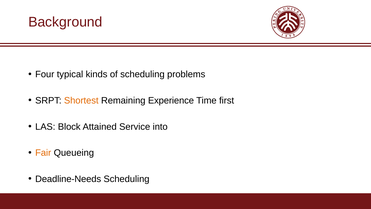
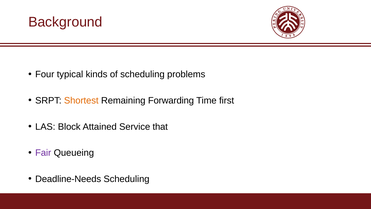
Experience: Experience -> Forwarding
into: into -> that
Fair colour: orange -> purple
